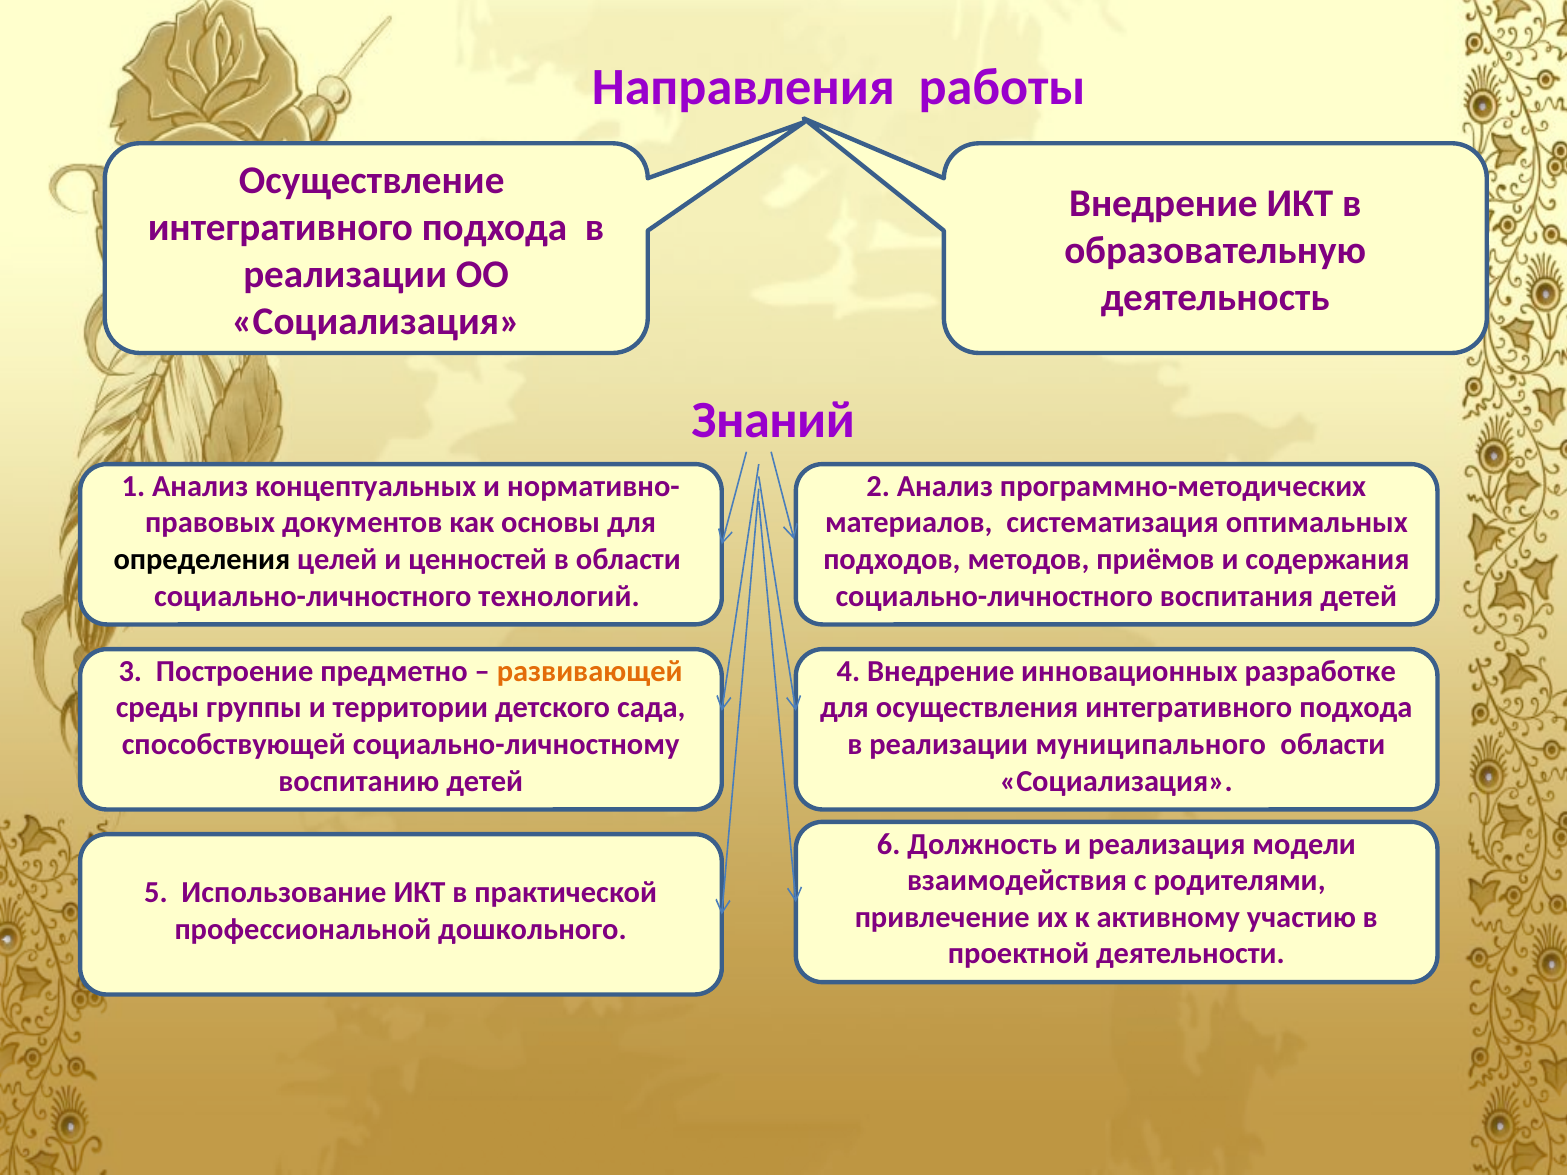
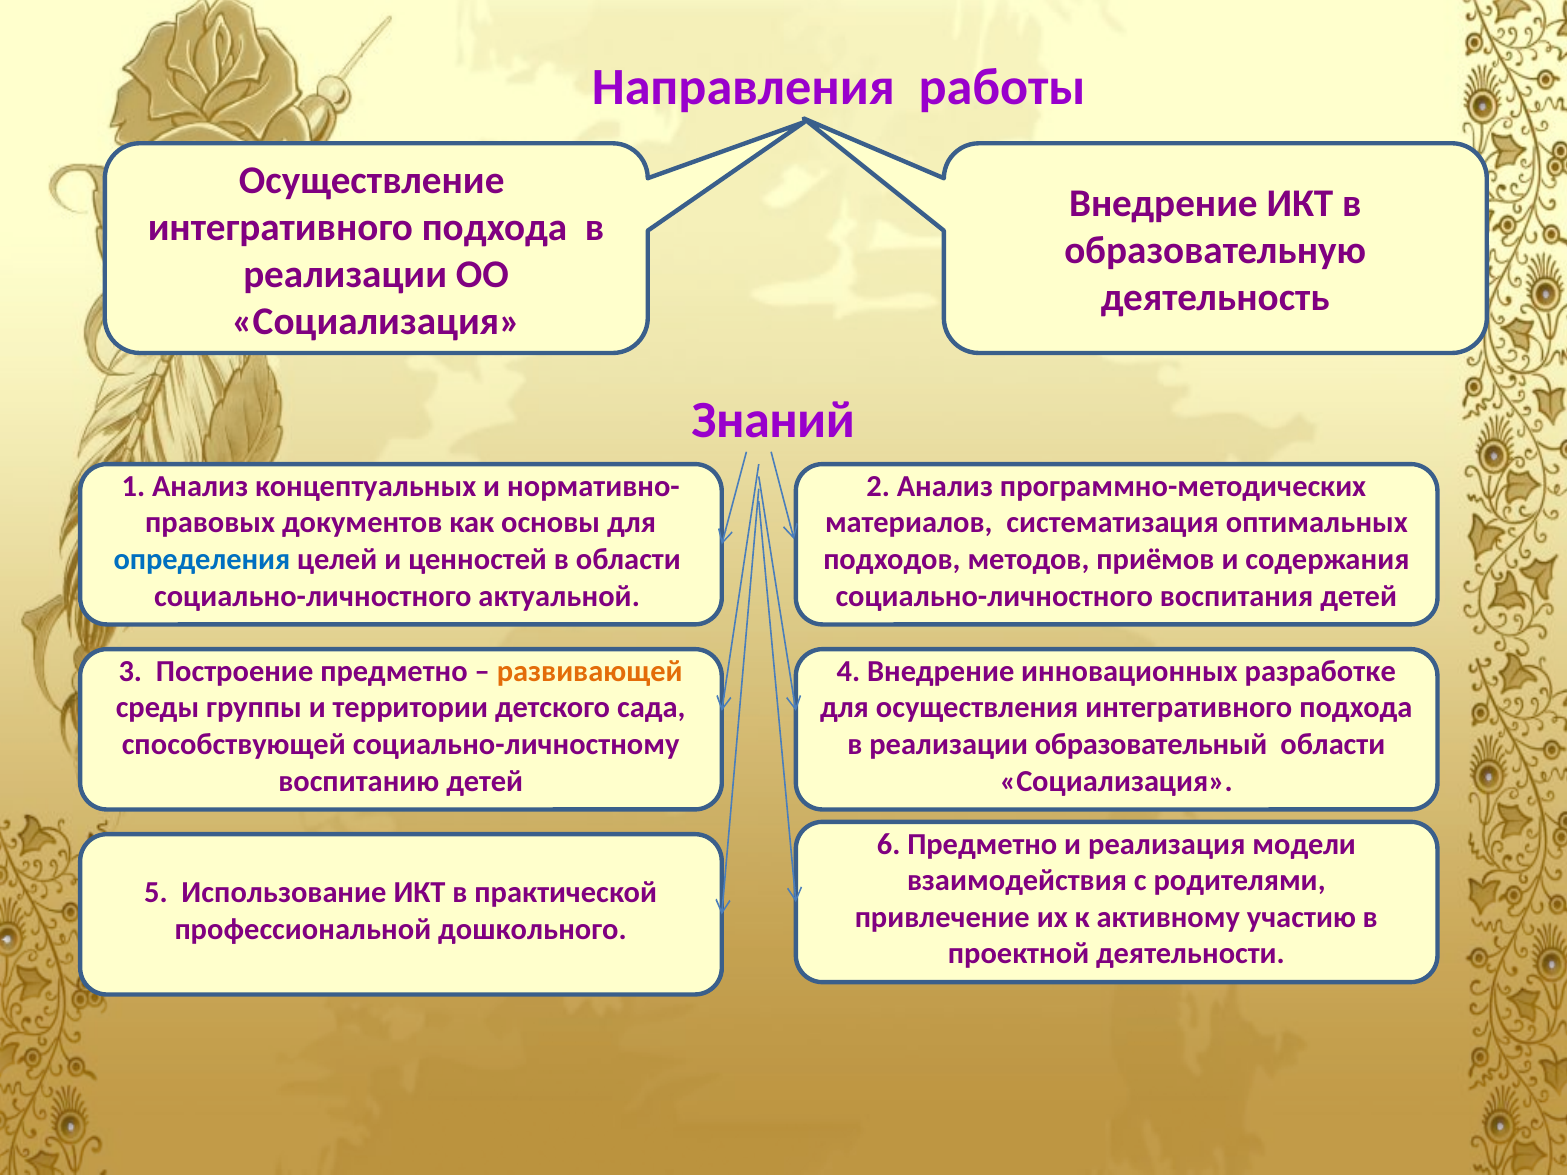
определения colour: black -> blue
технологий: технологий -> актуальной
муниципального: муниципального -> образовательный
6 Должность: Должность -> Предметно
